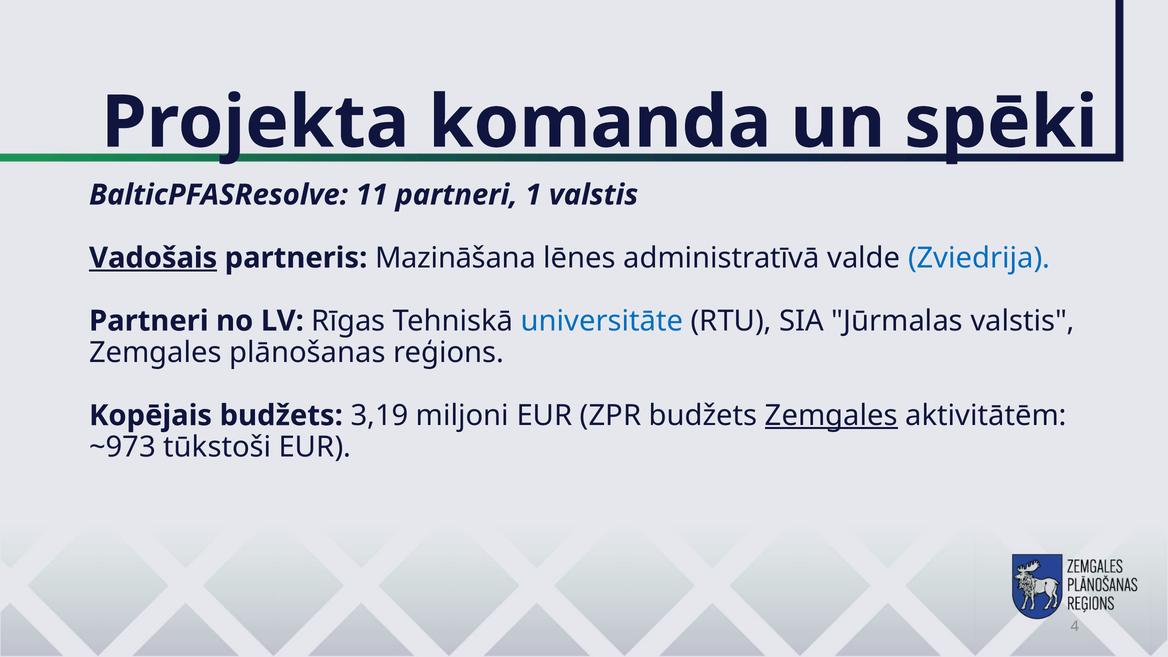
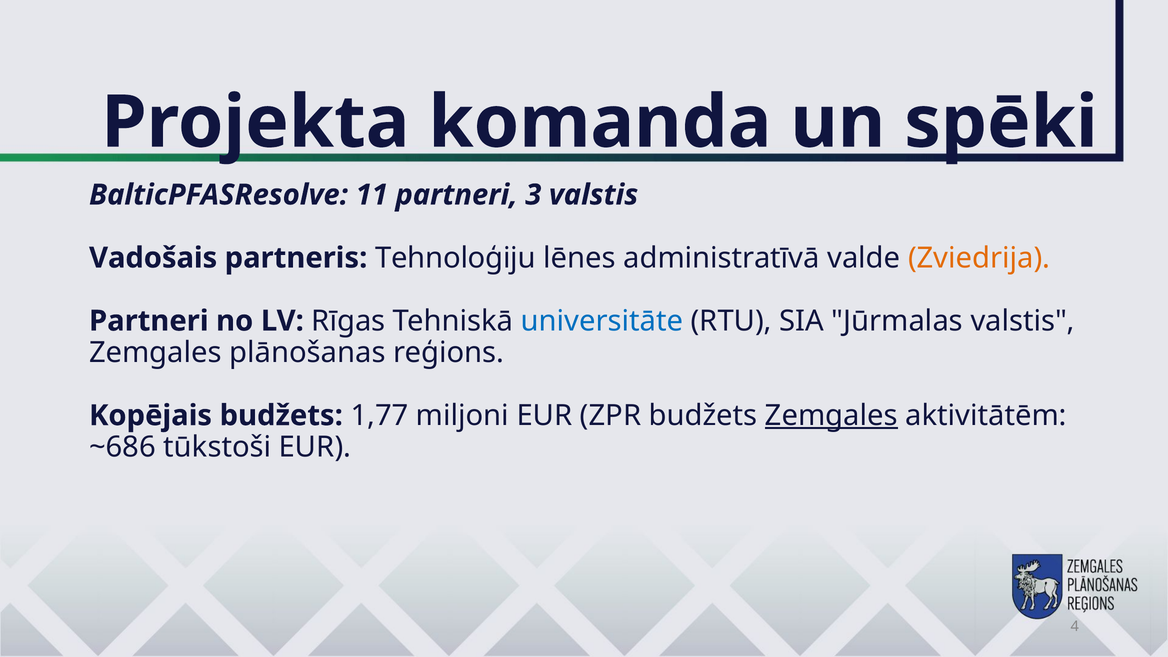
1: 1 -> 3
Vadošais underline: present -> none
Mazināšana: Mazināšana -> Tehnoloģiju
Zviedrija colour: blue -> orange
3,19: 3,19 -> 1,77
~973: ~973 -> ~686
